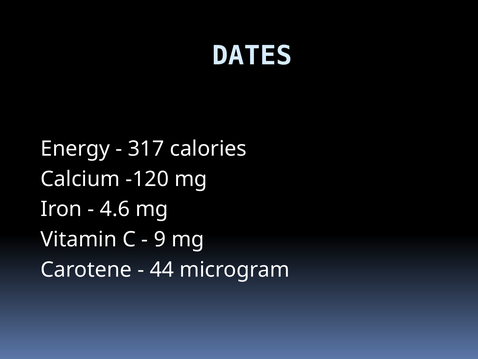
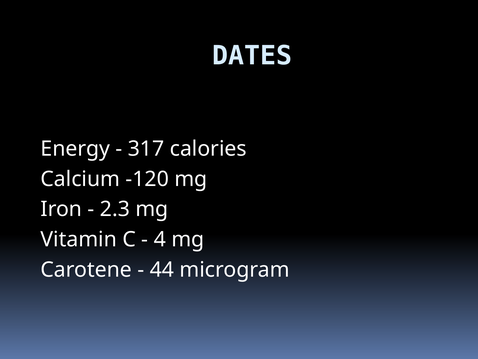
4.6: 4.6 -> 2.3
9: 9 -> 4
